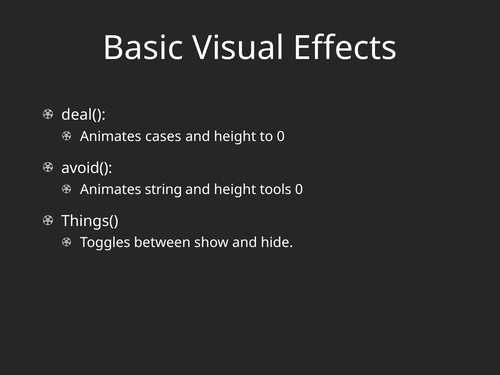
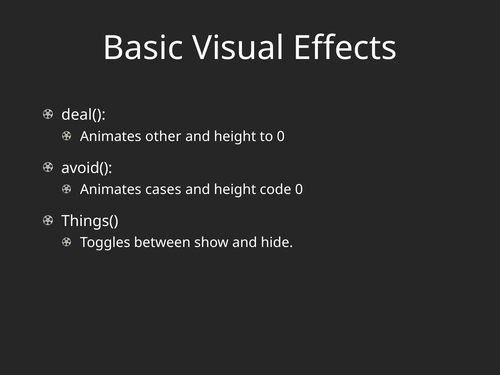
cases: cases -> other
string: string -> cases
tools: tools -> code
